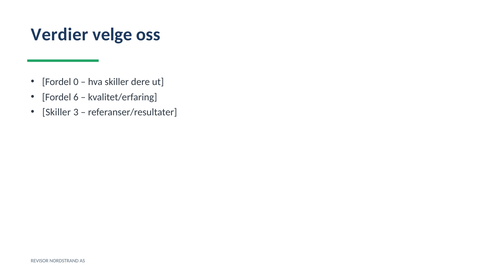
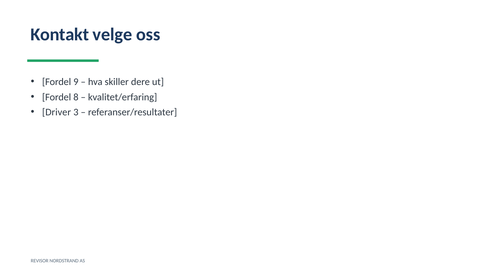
Verdier: Verdier -> Kontakt
0: 0 -> 9
6: 6 -> 8
Skiller at (57, 112): Skiller -> Driver
